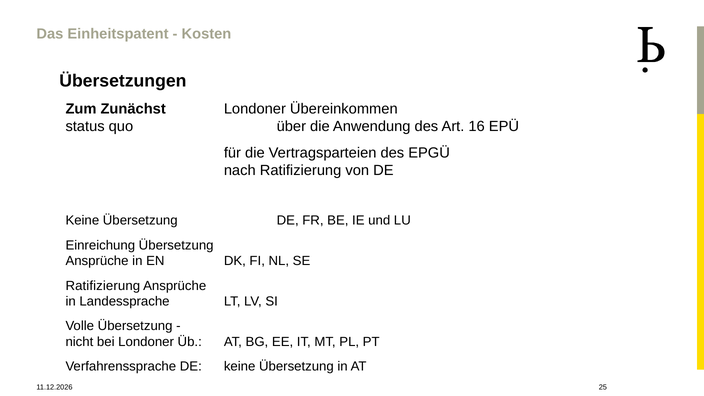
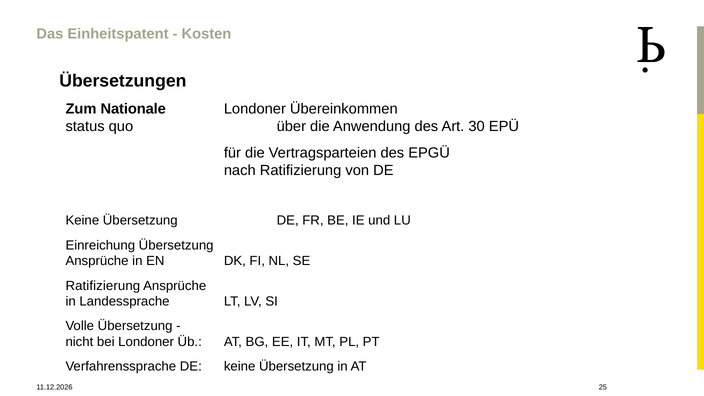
Zunächst: Zunächst -> Nationale
16: 16 -> 30
